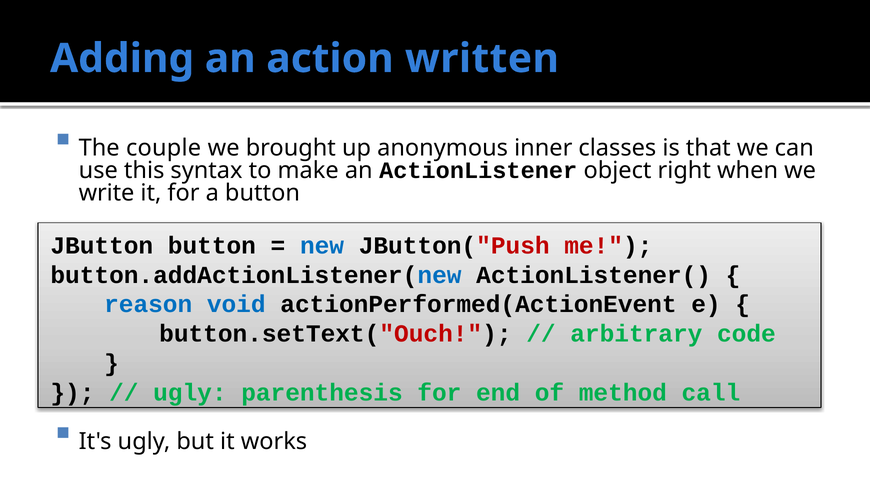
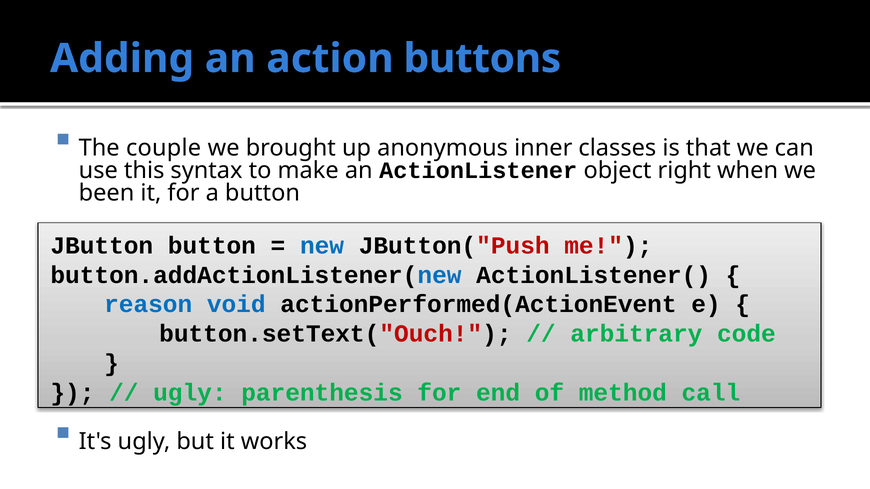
written: written -> buttons
write: write -> been
